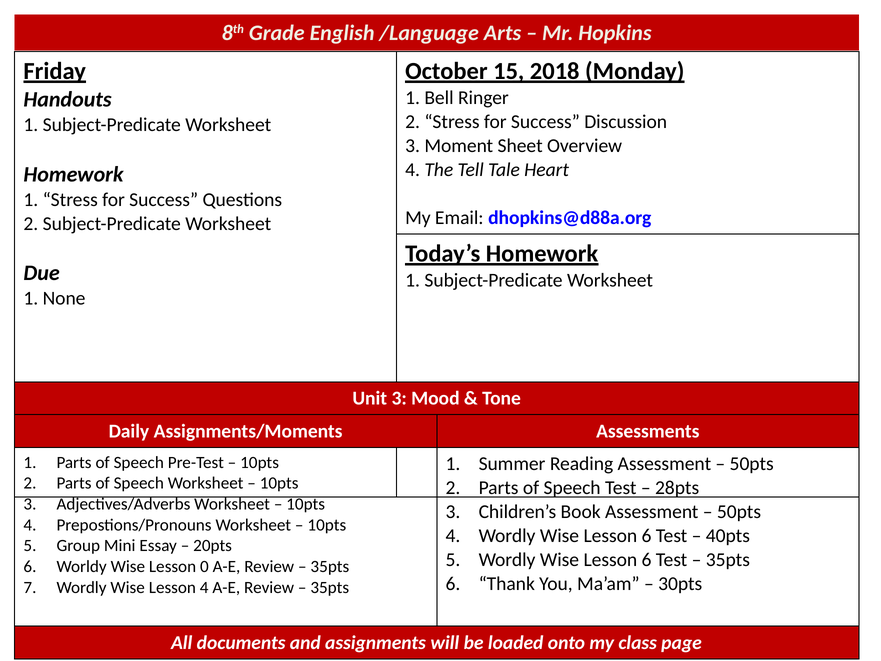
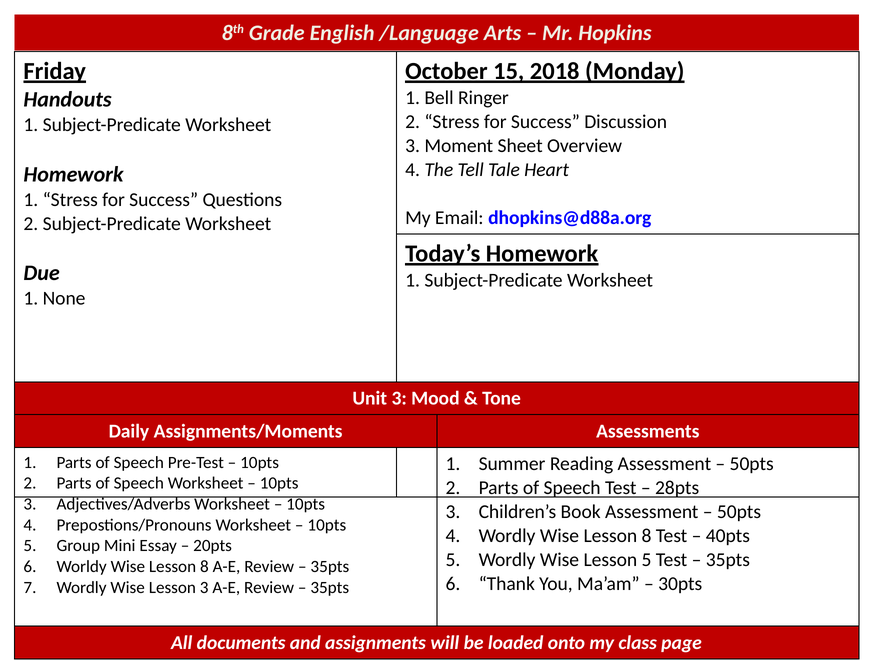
6 at (647, 536): 6 -> 8
6 at (647, 560): 6 -> 5
Worldy Wise Lesson 0: 0 -> 8
Lesson 4: 4 -> 3
